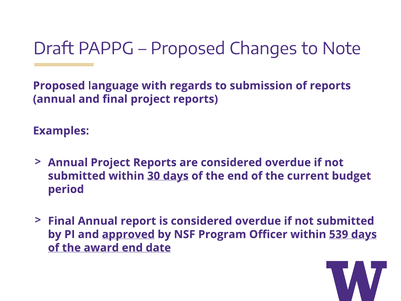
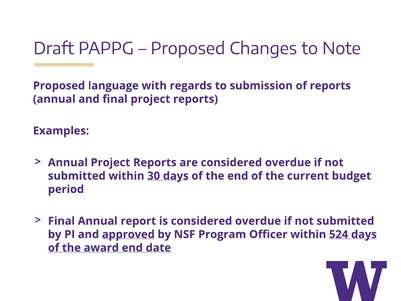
539: 539 -> 524
